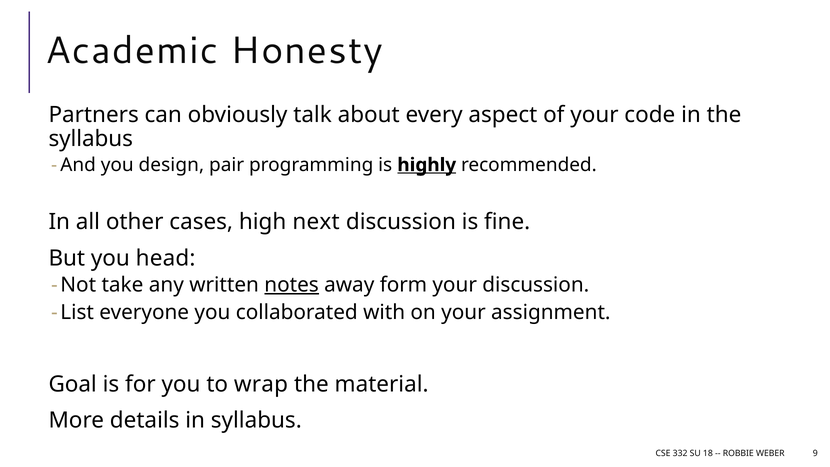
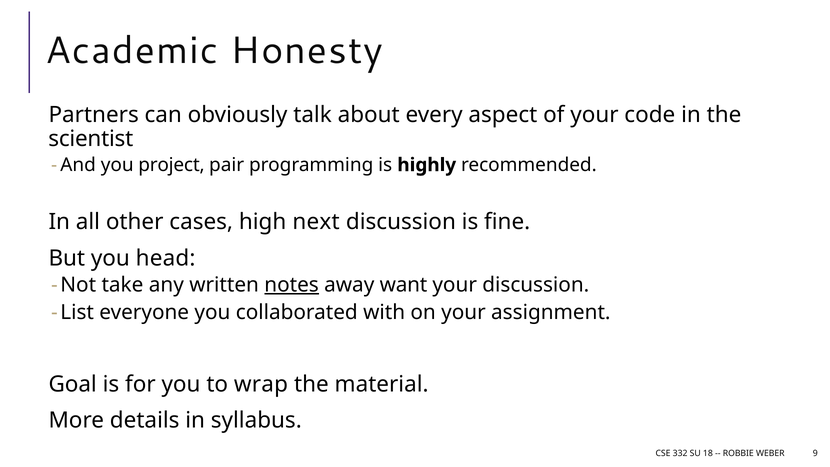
syllabus at (91, 139): syllabus -> scientist
design: design -> project
highly underline: present -> none
form: form -> want
